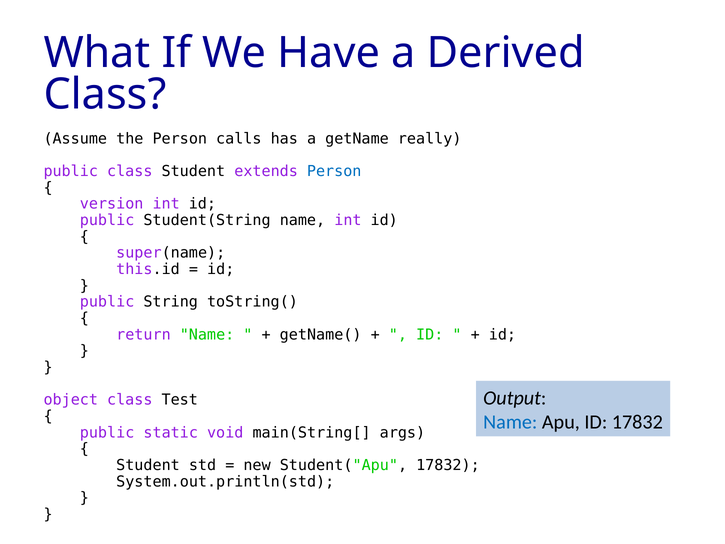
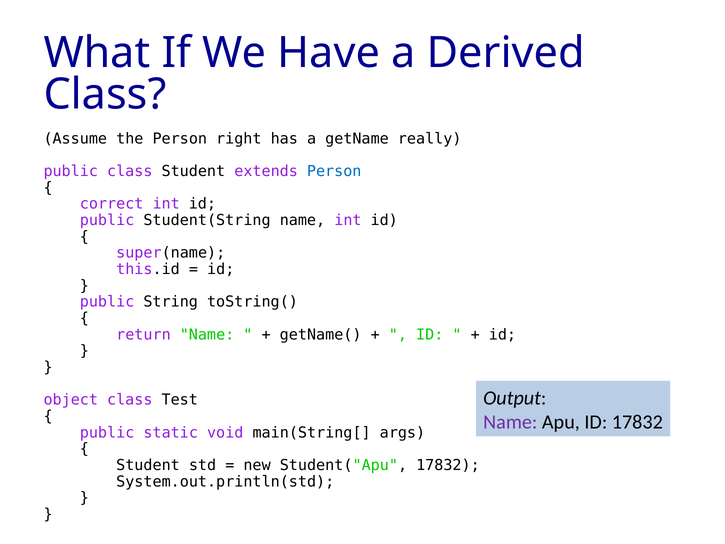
calls: calls -> right
version: version -> correct
Name at (510, 422) colour: blue -> purple
